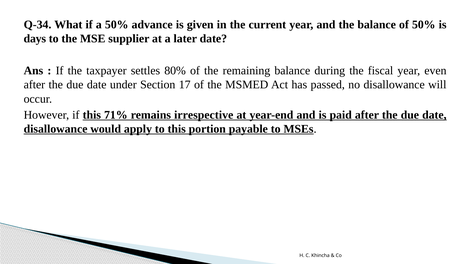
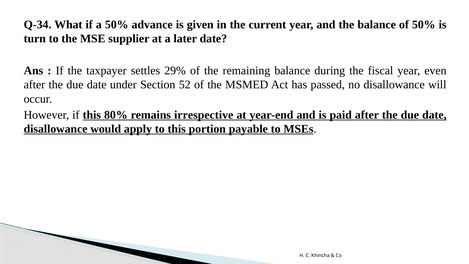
days: days -> turn
80%: 80% -> 29%
17: 17 -> 52
71%: 71% -> 80%
